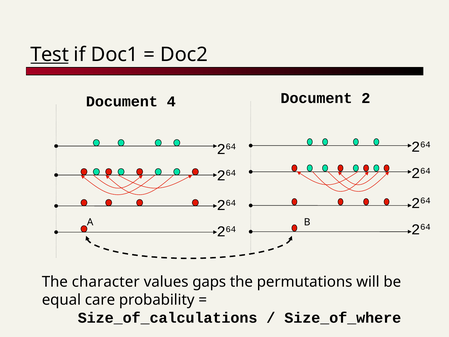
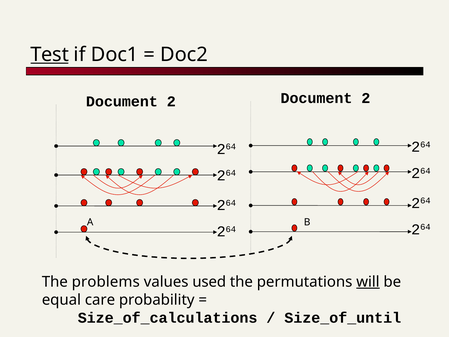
4 at (171, 102): 4 -> 2
character: character -> problems
gaps: gaps -> used
will underline: none -> present
Size_of_where: Size_of_where -> Size_of_until
